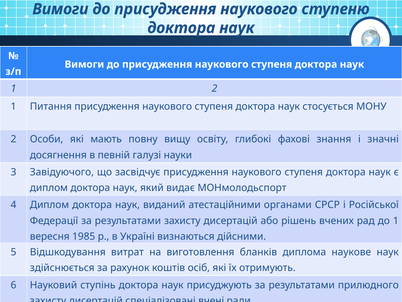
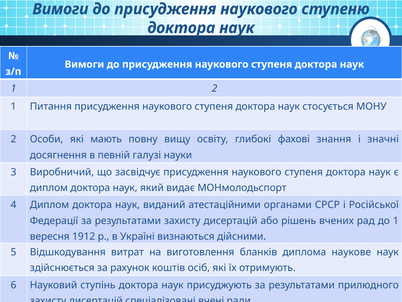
Завідуючого: Завідуючого -> Виробничий
1985: 1985 -> 1912
